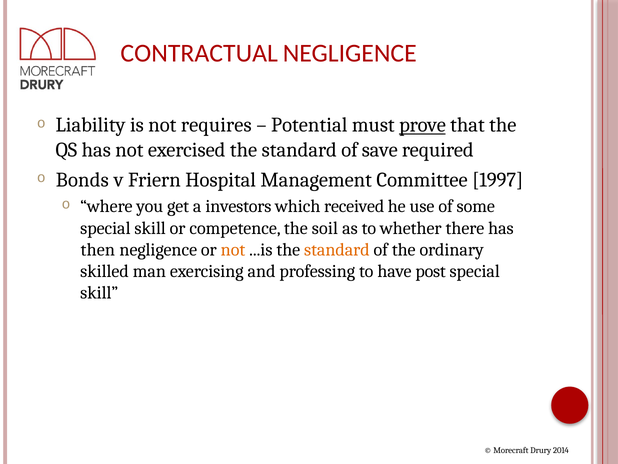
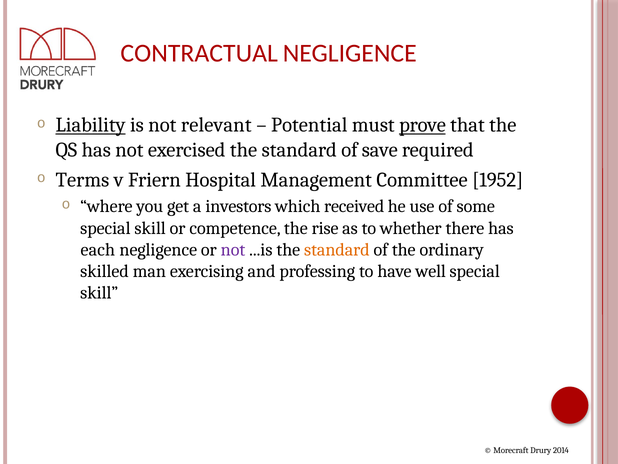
Liability underline: none -> present
requires: requires -> relevant
Bonds: Bonds -> Terms
1997: 1997 -> 1952
soil: soil -> rise
then: then -> each
not at (233, 249) colour: orange -> purple
post: post -> well
